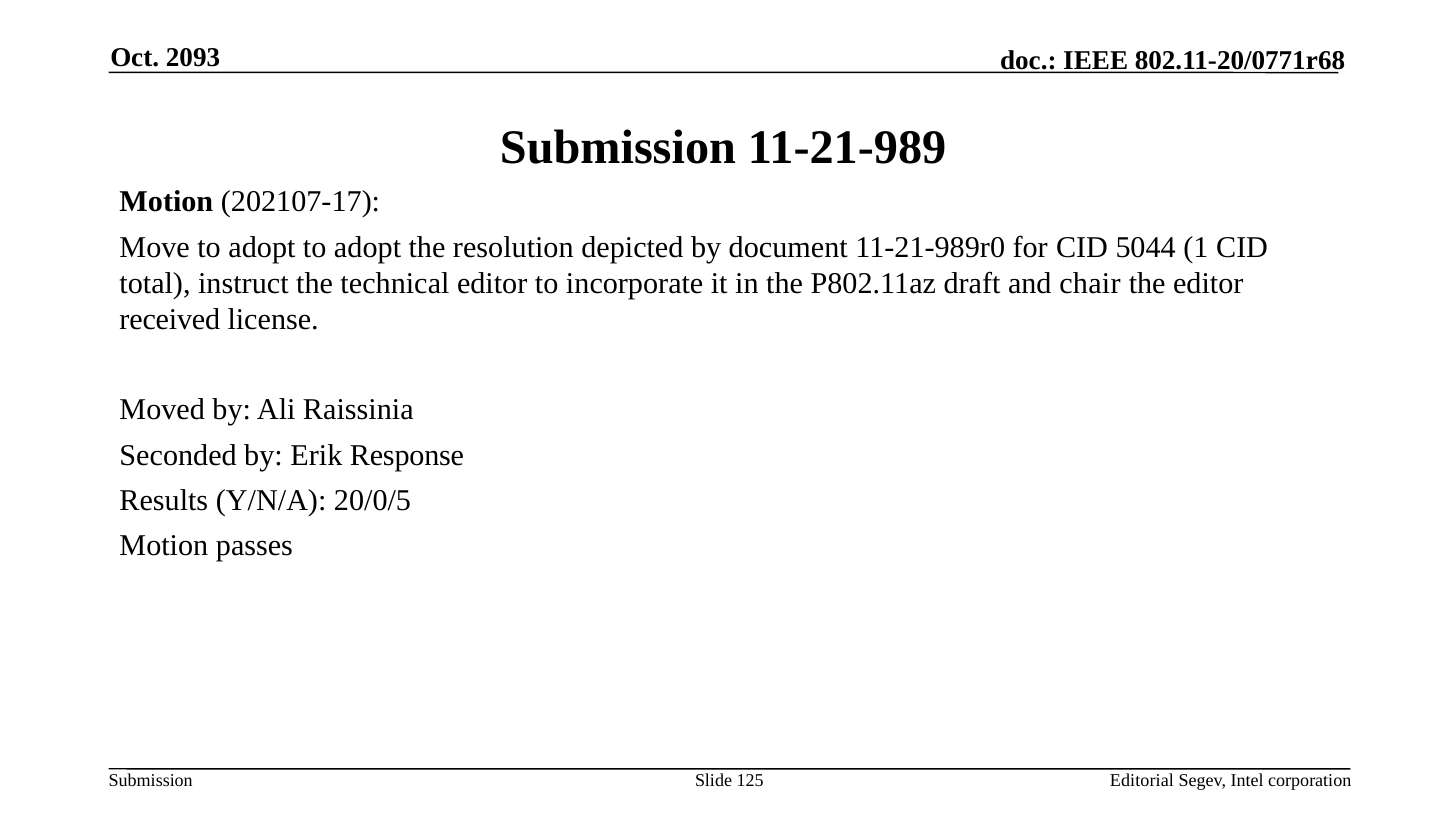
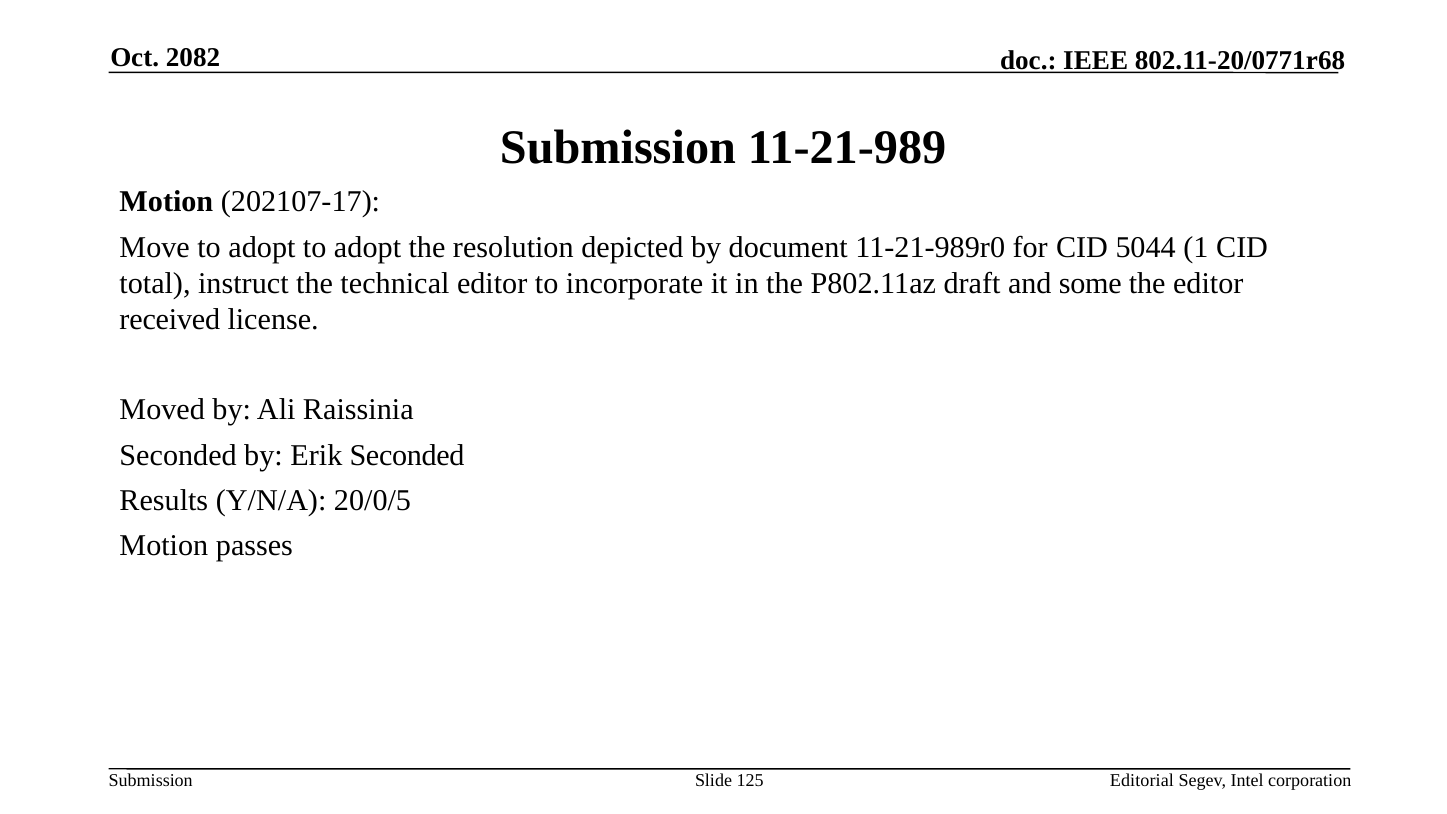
2093: 2093 -> 2082
chair: chair -> some
Erik Response: Response -> Seconded
